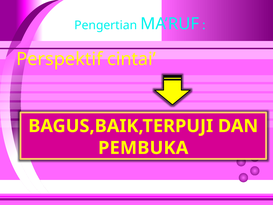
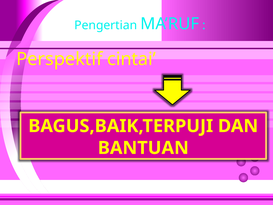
PEMBUKA: PEMBUKA -> BANTUAN
